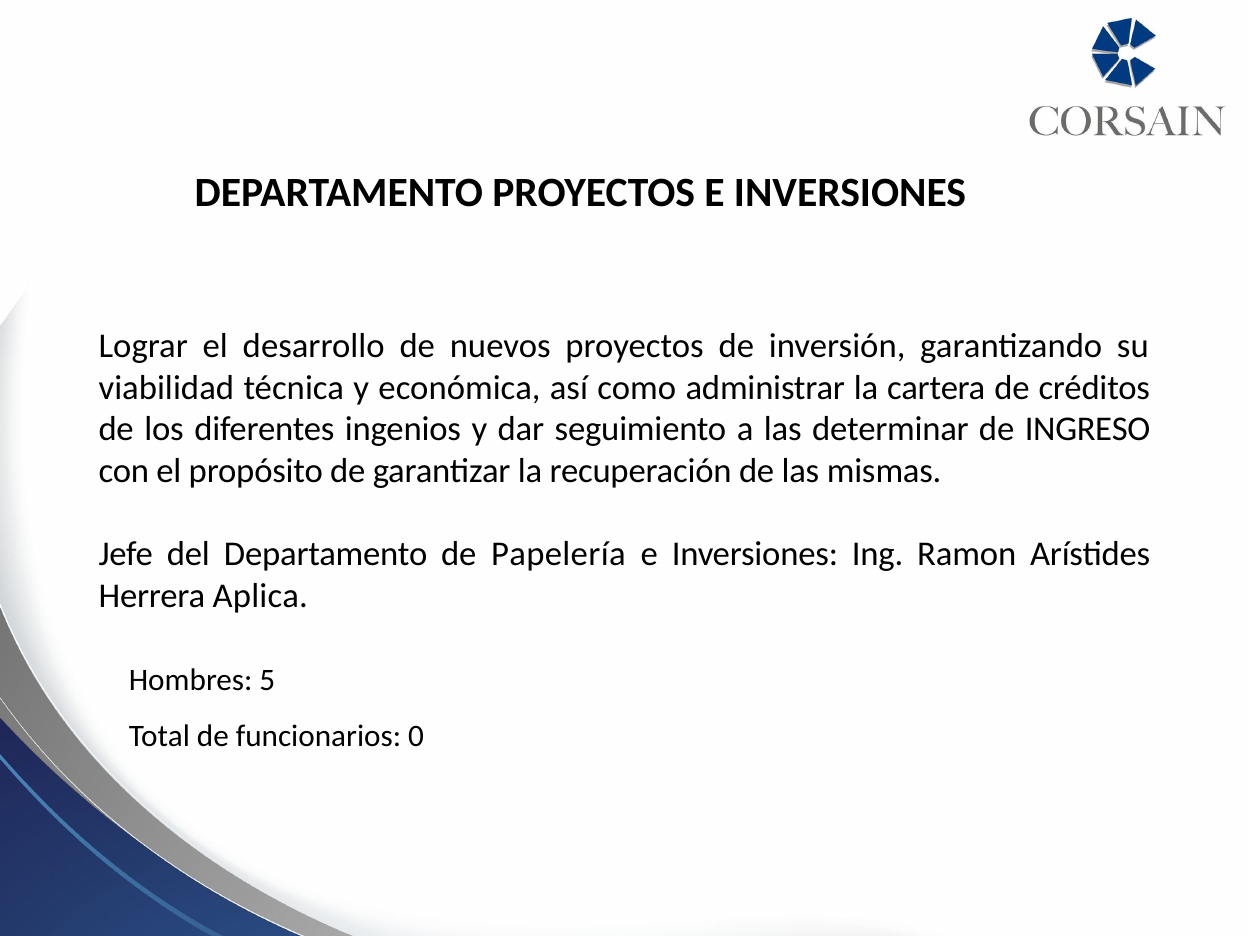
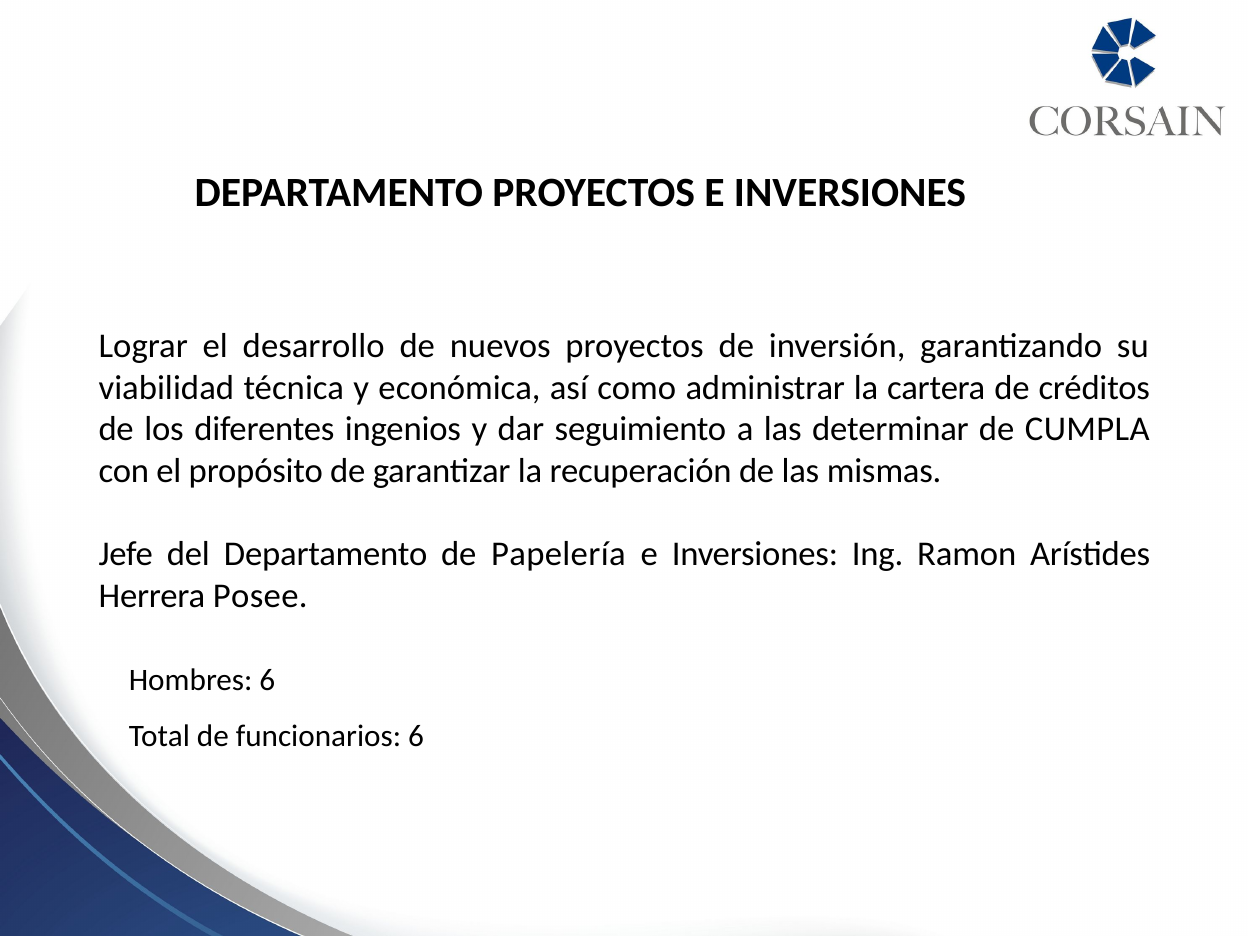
INGRESO: INGRESO -> CUMPLA
Aplica: Aplica -> Posee
Hombres 5: 5 -> 6
funcionarios 0: 0 -> 6
